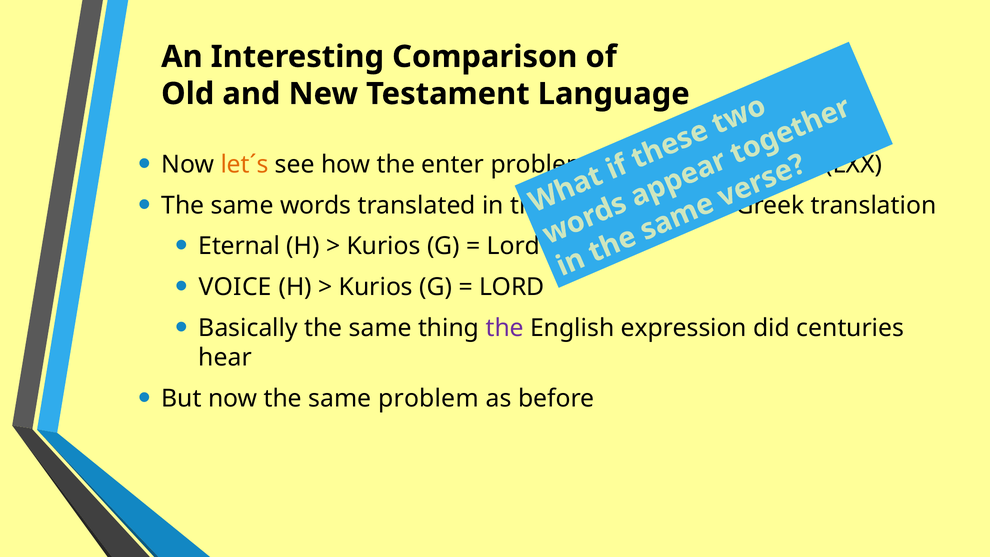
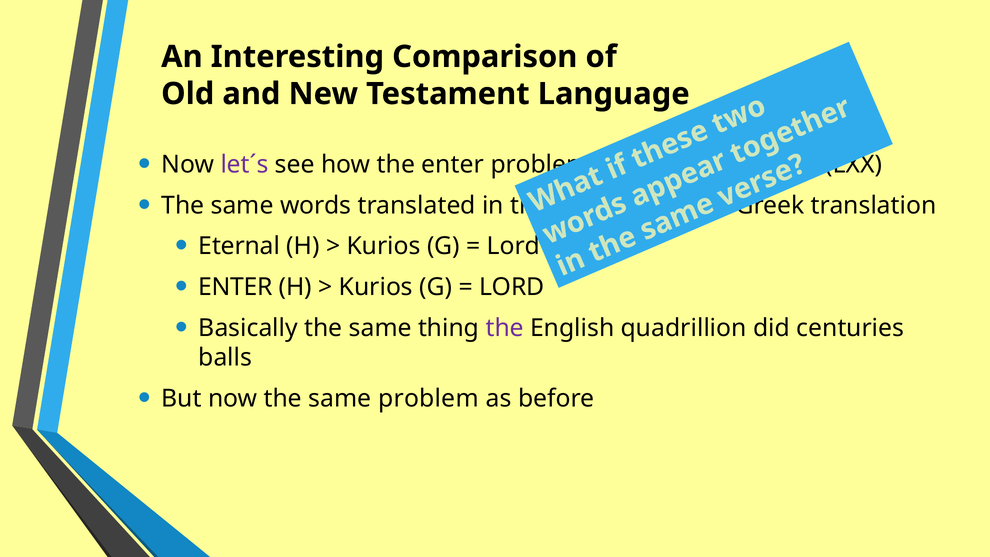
let´s colour: orange -> purple
VOICE at (235, 287): VOICE -> ENTER
expression: expression -> quadrillion
hear: hear -> balls
